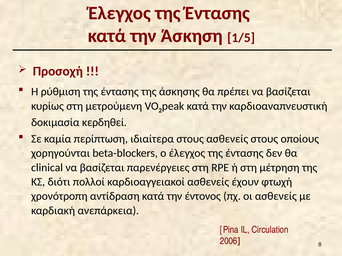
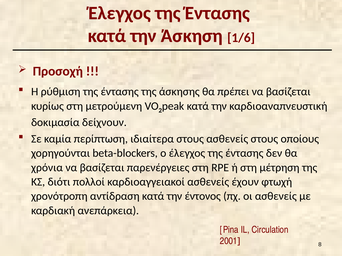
1/5: 1/5 -> 1/6
κερδηθεί: κερδηθεί -> δείχνουν
clinical: clinical -> χρόνια
2006: 2006 -> 2001
